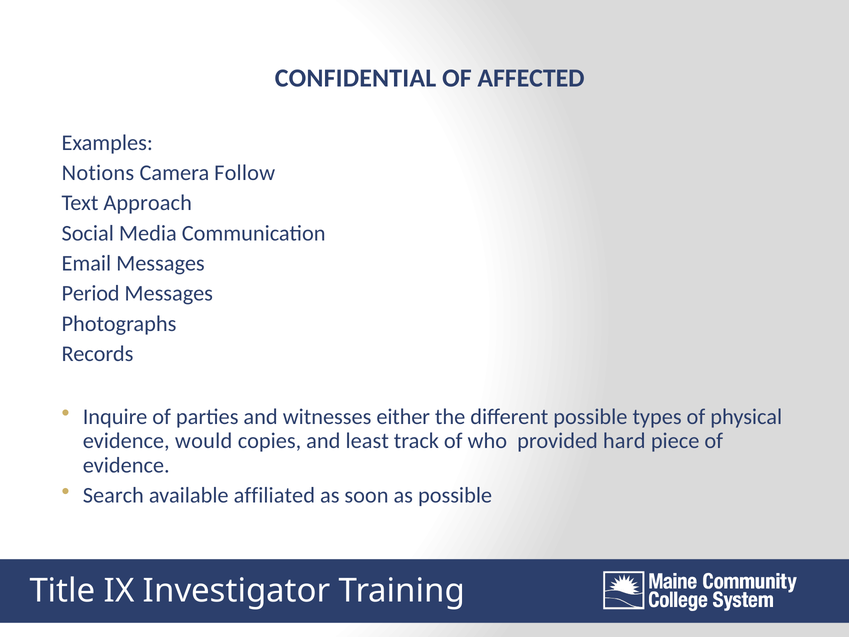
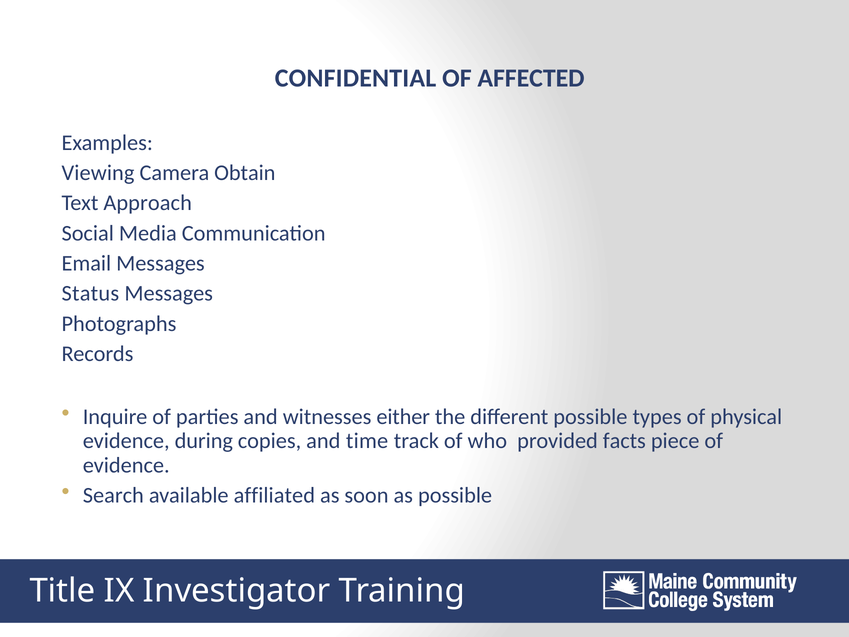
Notions: Notions -> Viewing
Follow: Follow -> Obtain
Period: Period -> Status
would: would -> during
least: least -> time
hard: hard -> facts
